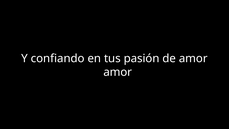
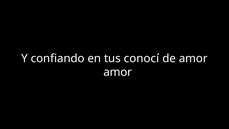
pasión: pasión -> conocí
